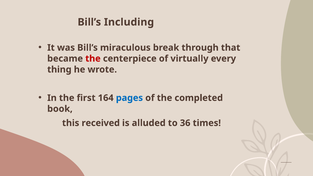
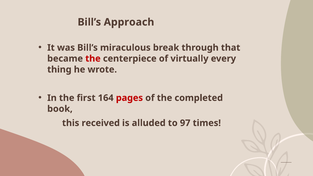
Including: Including -> Approach
pages colour: blue -> red
36: 36 -> 97
